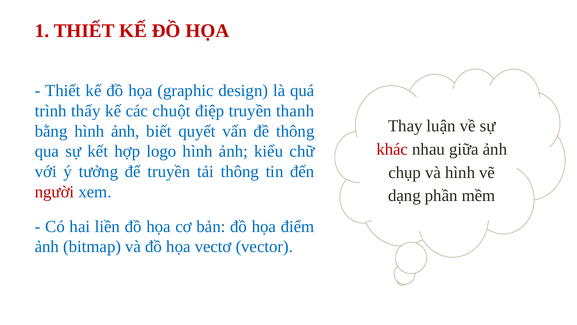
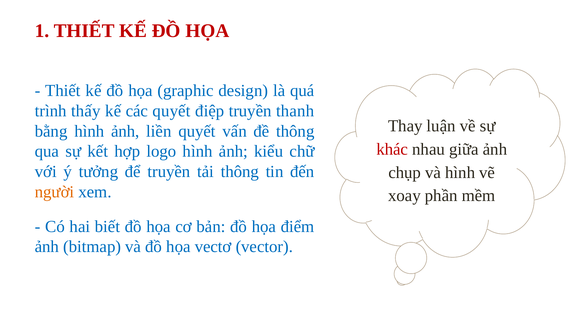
các chuột: chuột -> quyết
biết: biết -> liền
người colour: red -> orange
dạng: dạng -> xoay
liền: liền -> biết
